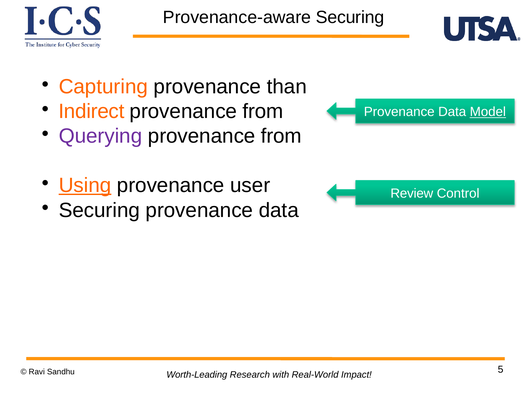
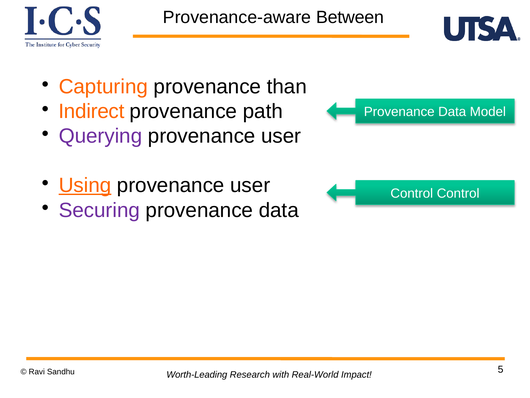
Provenance-aware Securing: Securing -> Between
from at (263, 111): from -> path
Model underline: present -> none
from at (281, 136): from -> user
Review at (412, 193): Review -> Control
Securing at (99, 210) colour: black -> purple
